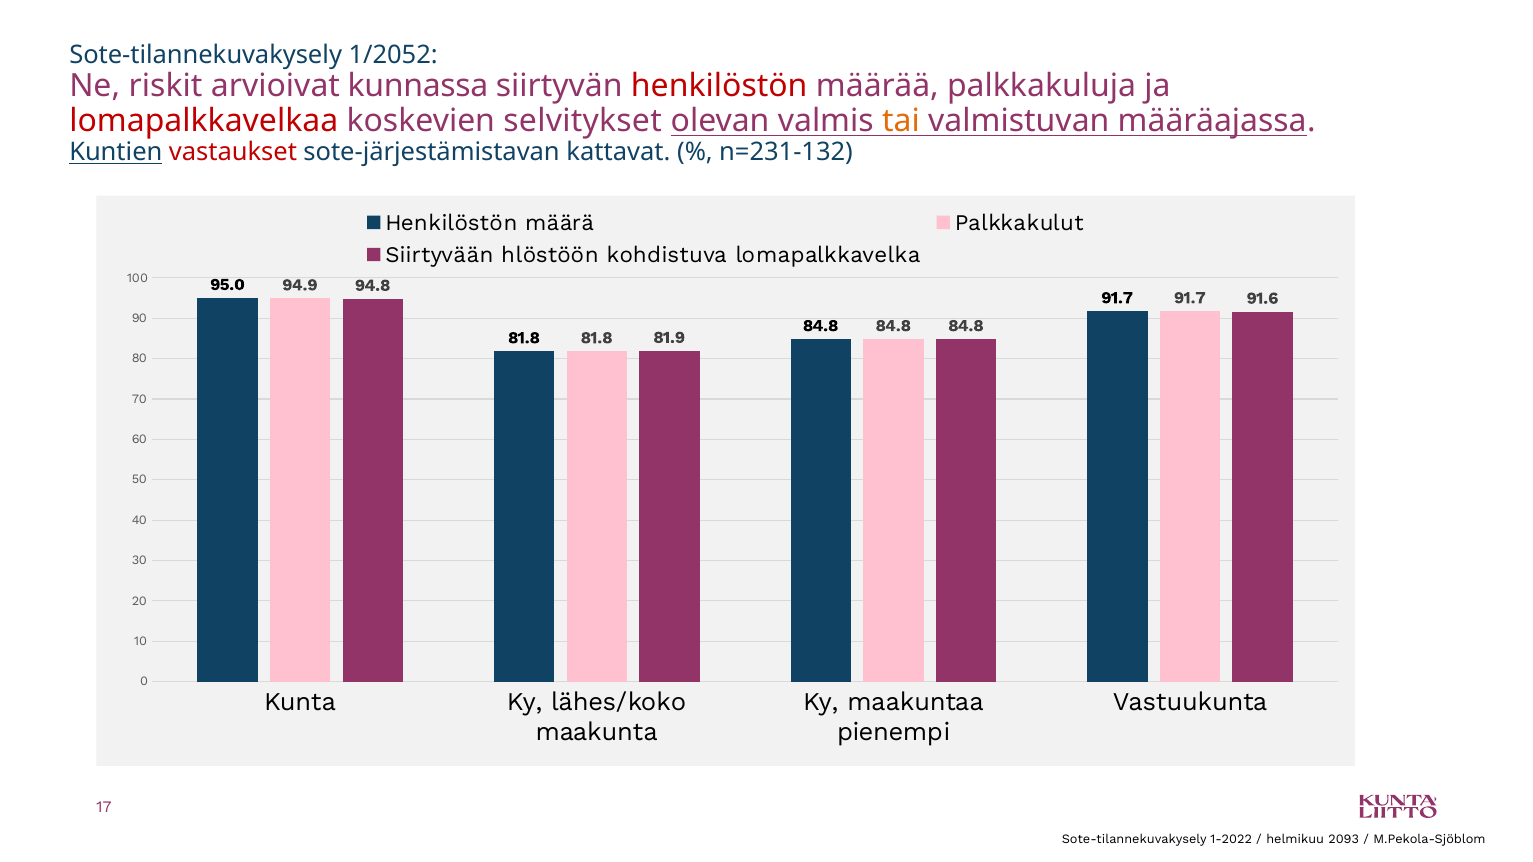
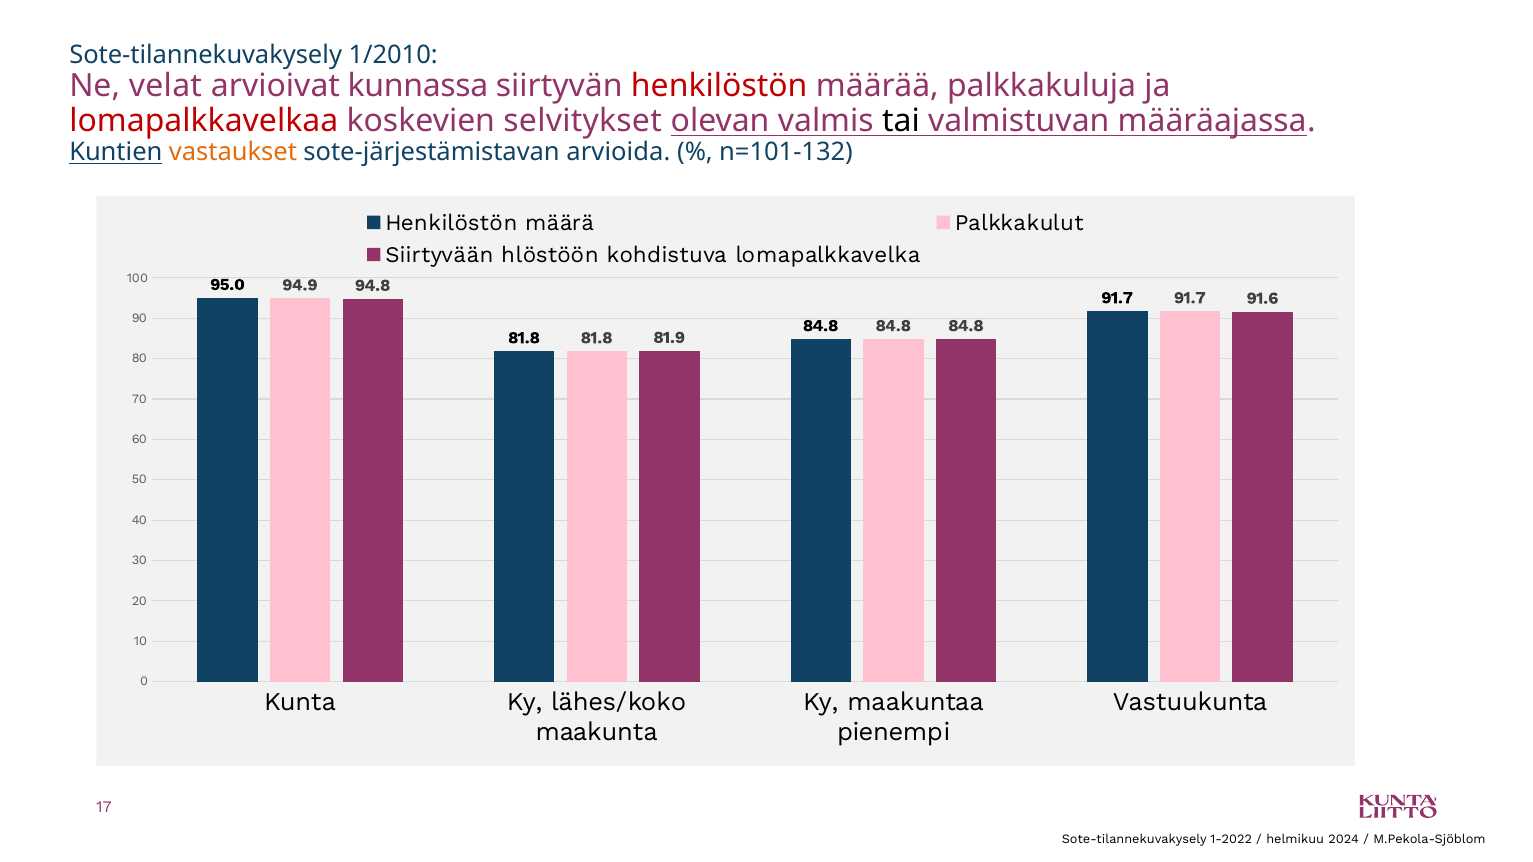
1/2052: 1/2052 -> 1/2010
riskit: riskit -> velat
tai colour: orange -> black
vastaukset colour: red -> orange
kattavat: kattavat -> arvioida
n=231-132: n=231-132 -> n=101-132
2093: 2093 -> 2024
